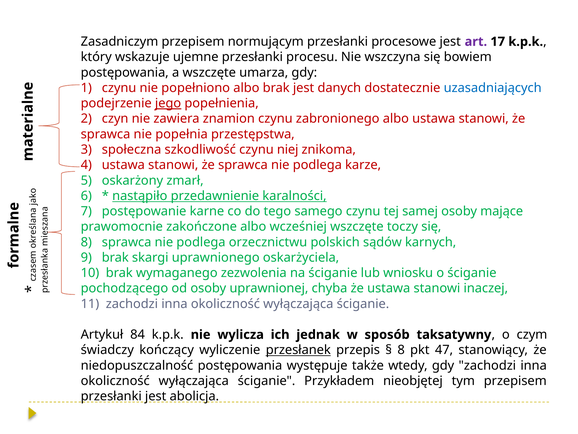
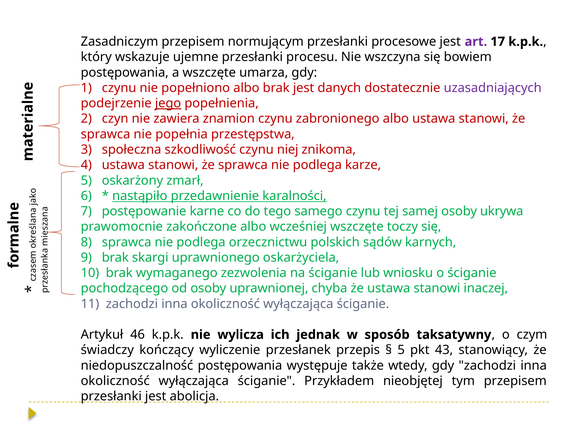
uzasadniających colour: blue -> purple
mające: mające -> ukrywa
84: 84 -> 46
przesłanek underline: present -> none
8 at (401, 350): 8 -> 5
47: 47 -> 43
